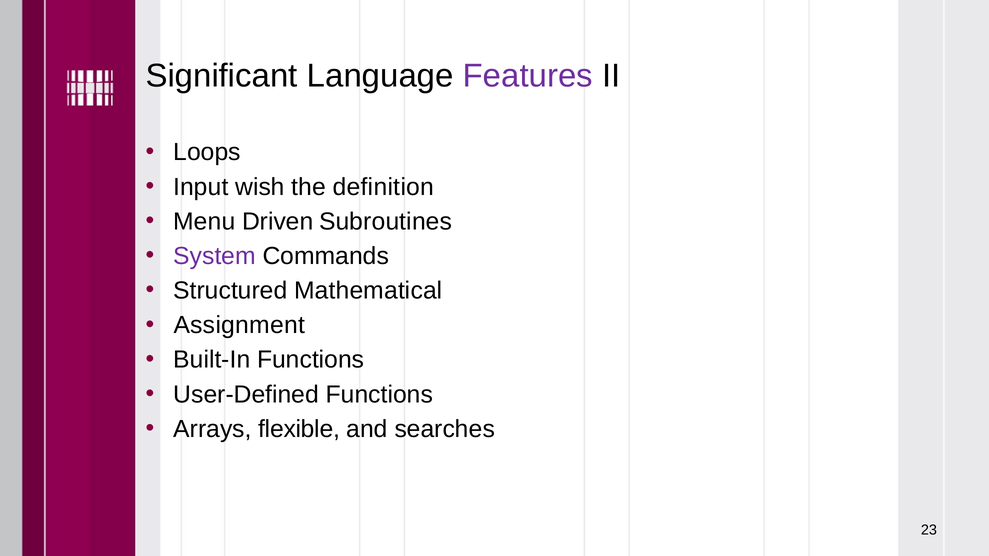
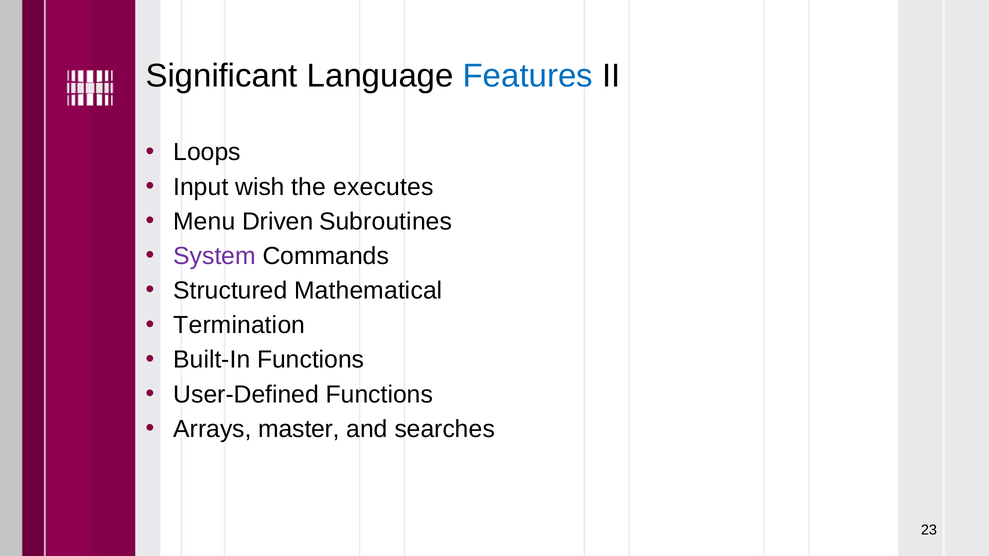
Features colour: purple -> blue
definition: definition -> executes
Assignment: Assignment -> Termination
flexible: flexible -> master
